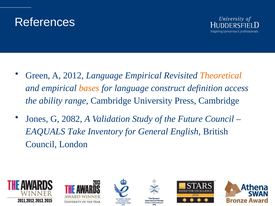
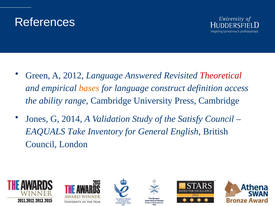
Language Empirical: Empirical -> Answered
Theoretical colour: orange -> red
2082: 2082 -> 2014
Future: Future -> Satisfy
